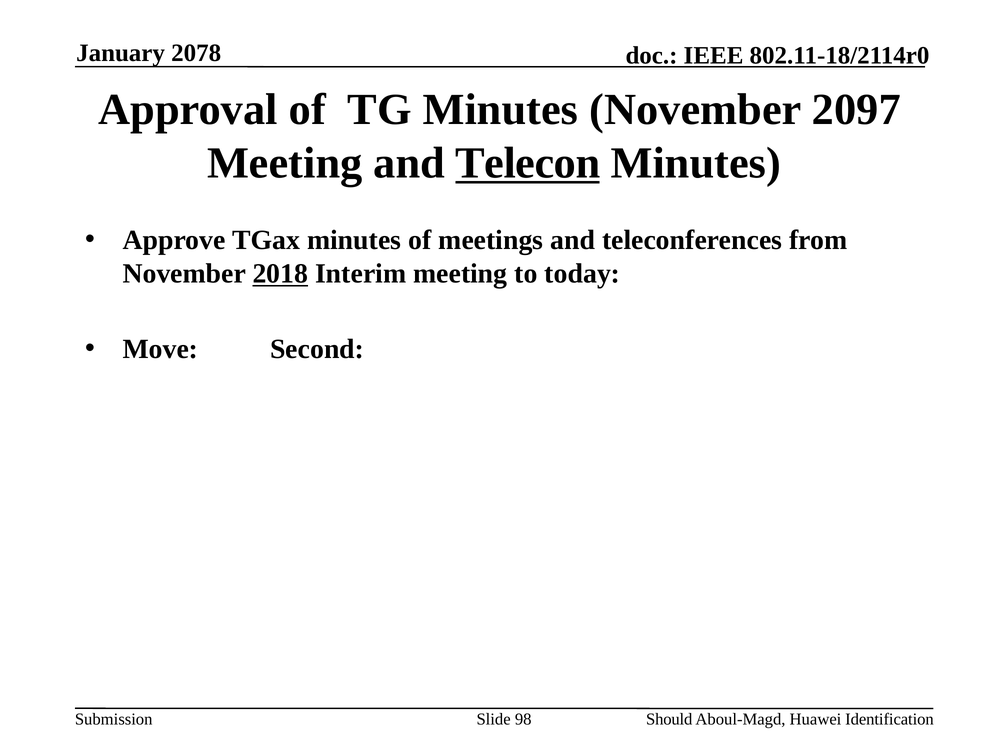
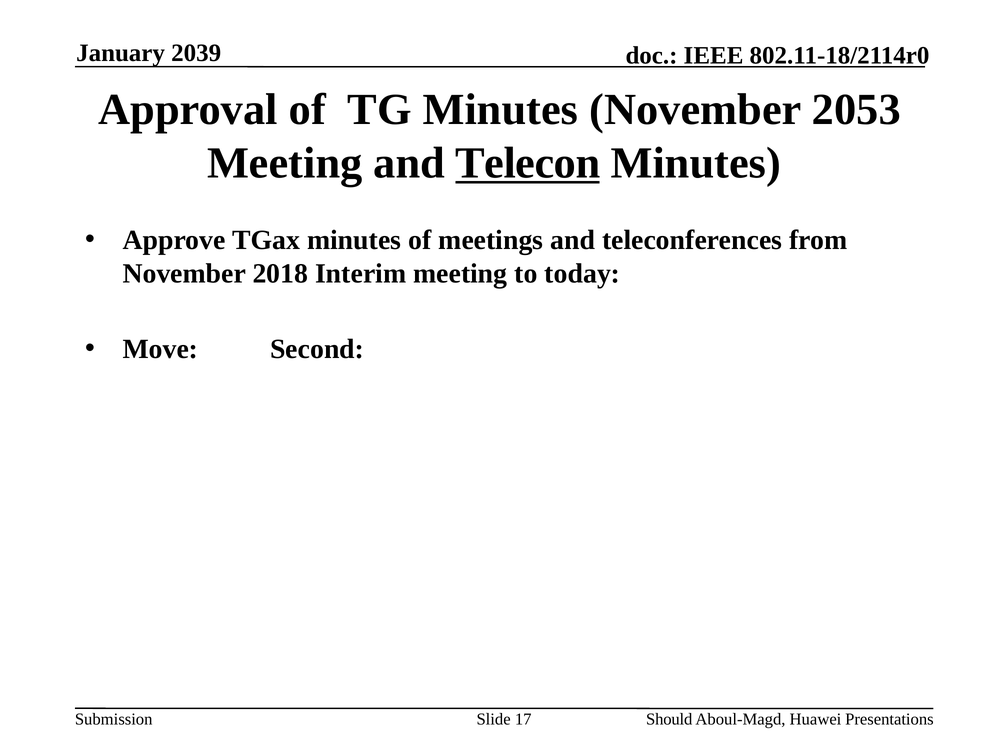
2078: 2078 -> 2039
2097: 2097 -> 2053
2018 underline: present -> none
98: 98 -> 17
Identification: Identification -> Presentations
